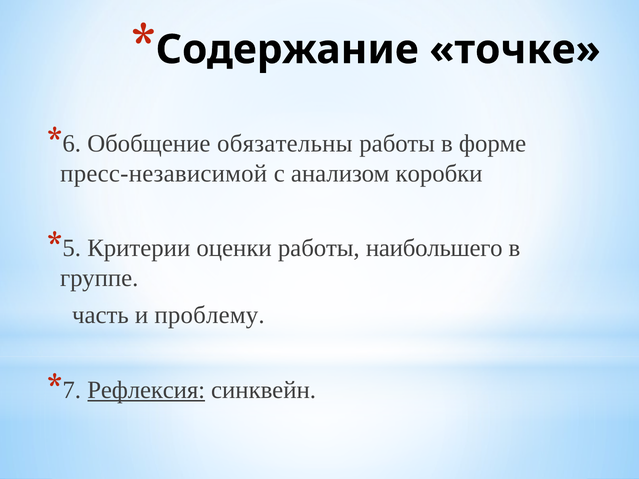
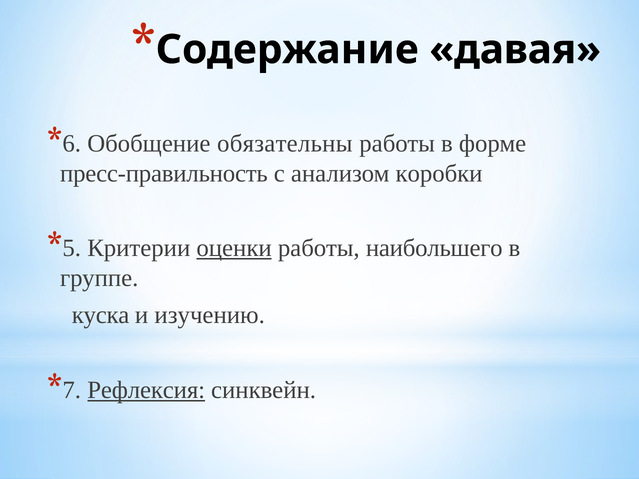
точке: точке -> давая
пресс-независимой: пресс-независимой -> пресс-правильность
оценки underline: none -> present
часть: часть -> куска
проблему: проблему -> изучению
